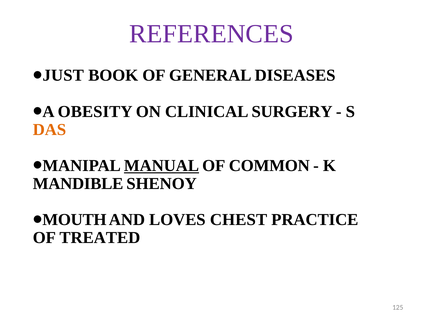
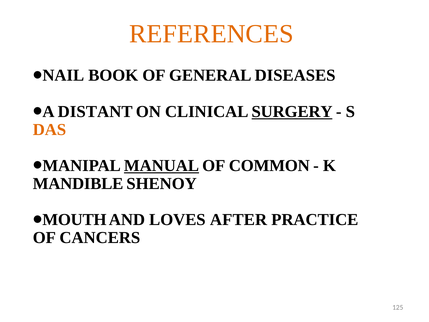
REFERENCES colour: purple -> orange
JUST: JUST -> NAIL
OBESITY: OBESITY -> DISTANT
SURGERY underline: none -> present
CHEST: CHEST -> AFTER
TREATED: TREATED -> CANCERS
